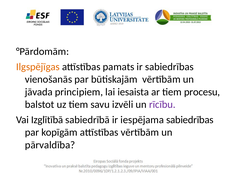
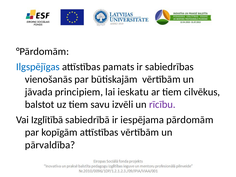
Ilgspējīgas colour: orange -> blue
iesaista: iesaista -> ieskatu
procesu: procesu -> cilvēkus
iespējama sabiedrības: sabiedrības -> pārdomām
